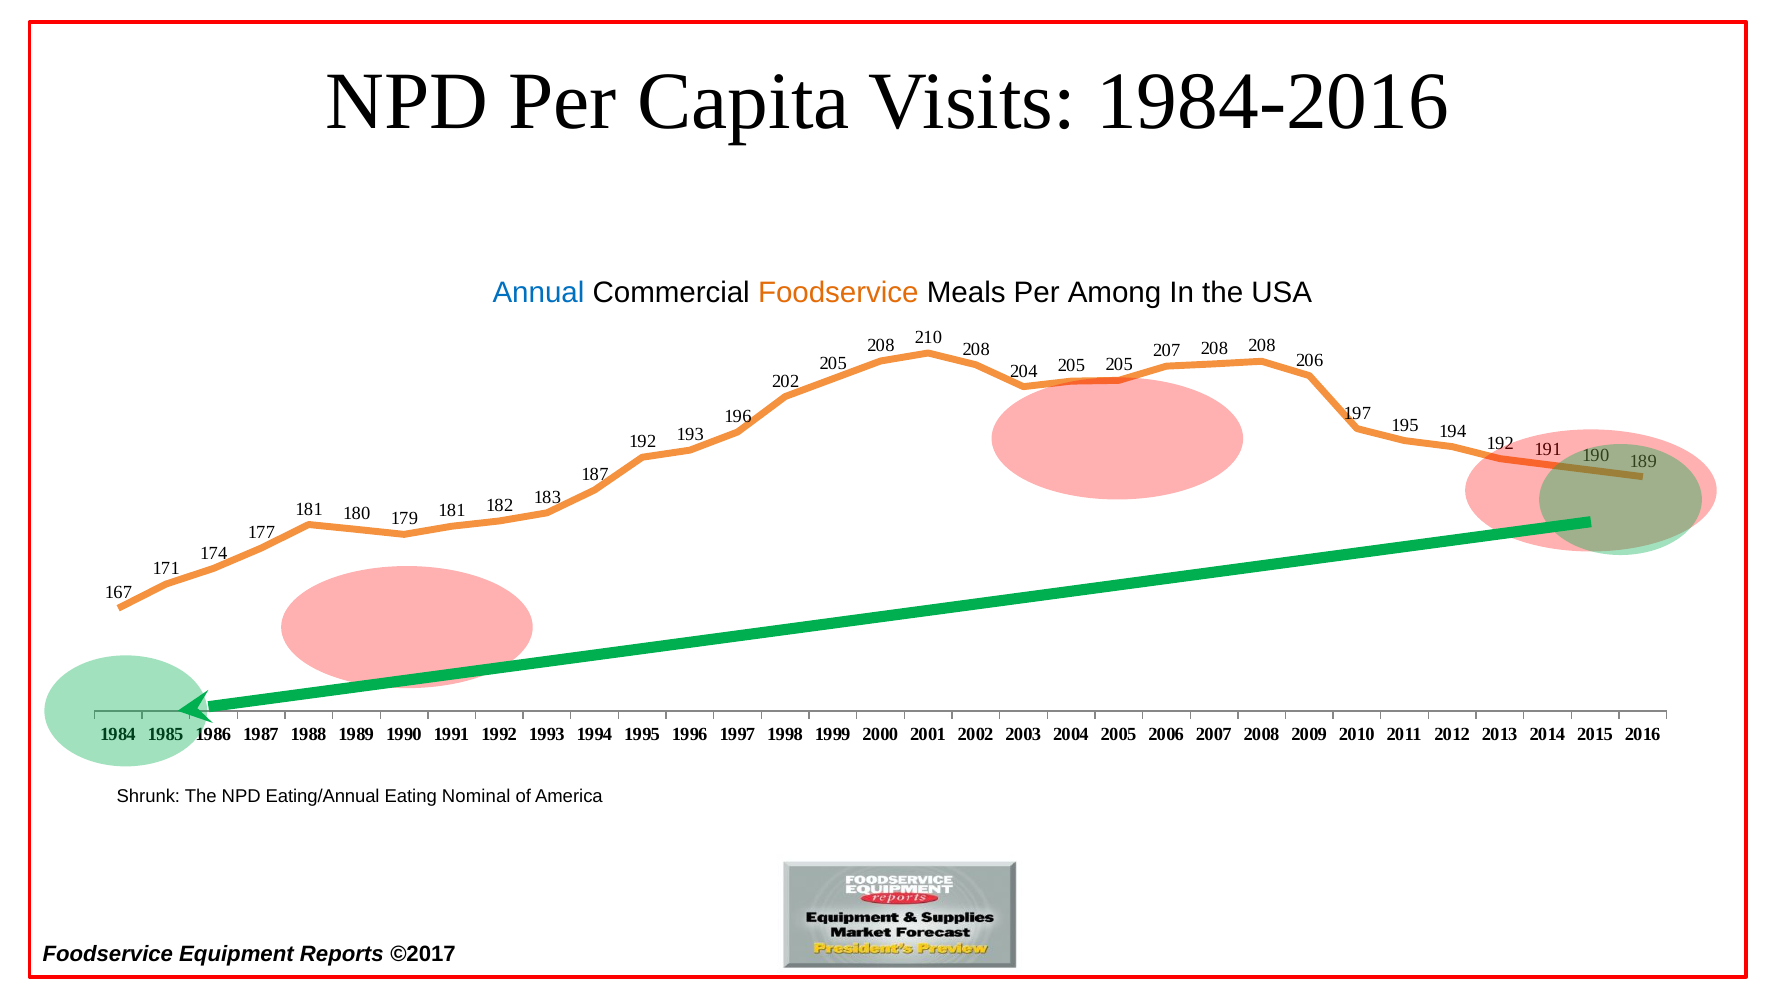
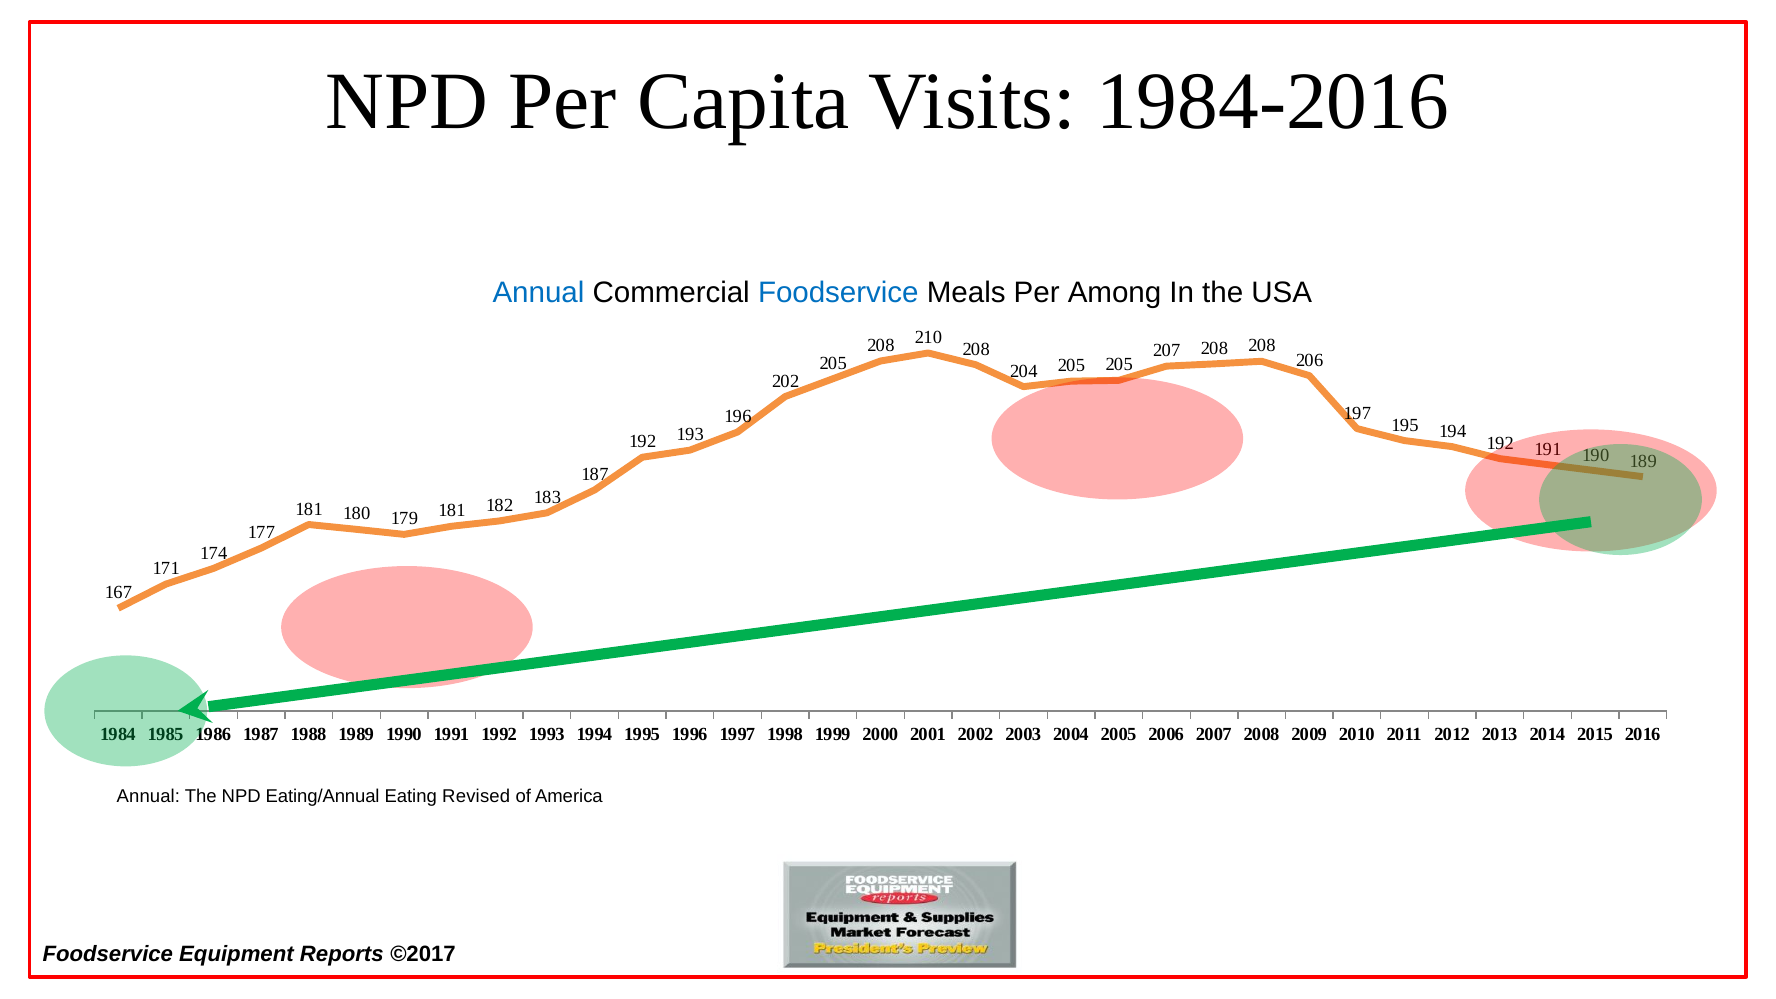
Foodservice at (838, 293) colour: orange -> blue
Shrunk at (148, 796): Shrunk -> Annual
Nominal: Nominal -> Revised
